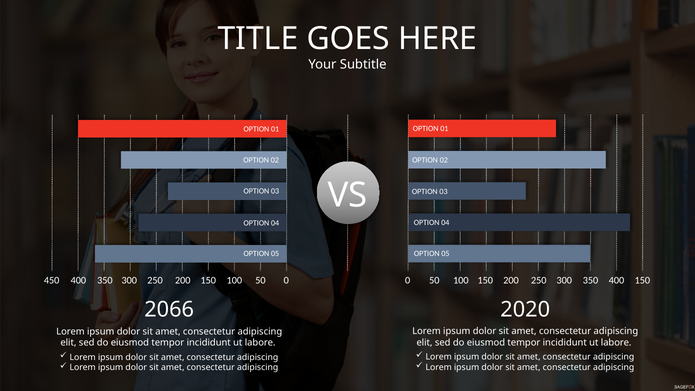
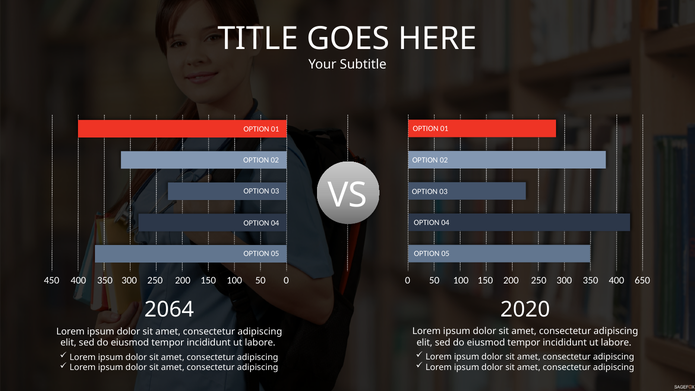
400 150: 150 -> 650
2066: 2066 -> 2064
